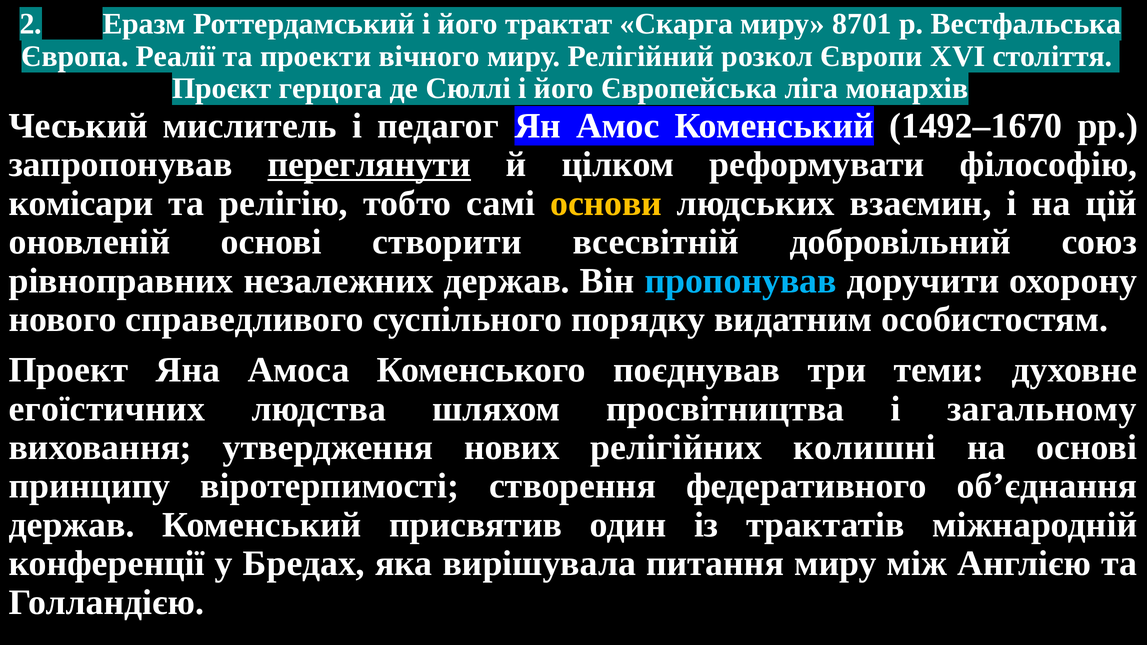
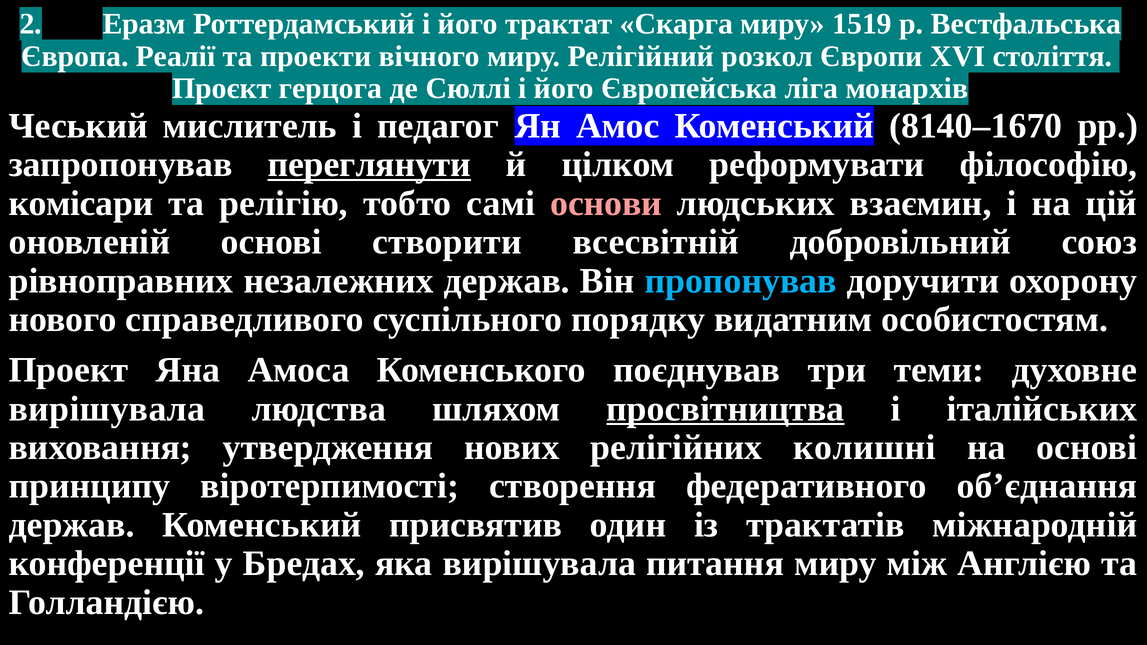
8701: 8701 -> 1519
1492–1670: 1492–1670 -> 8140–1670
основи colour: yellow -> pink
егоїстичних at (107, 409): егоїстичних -> вирішувала
просвітництва underline: none -> present
загальному: загальному -> італійських
